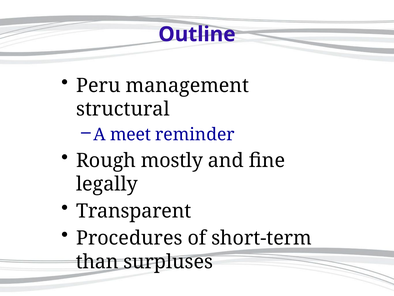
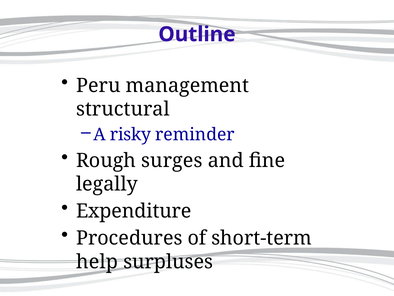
meet: meet -> risky
mostly: mostly -> surges
Transparent: Transparent -> Expenditure
than: than -> help
